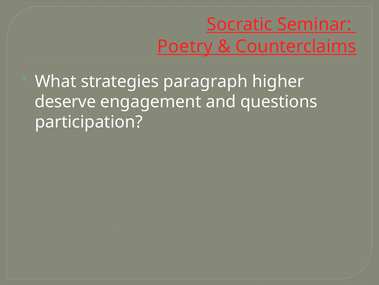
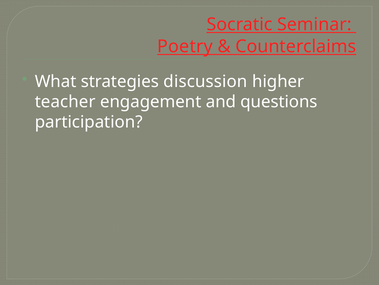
paragraph: paragraph -> discussion
deserve: deserve -> teacher
